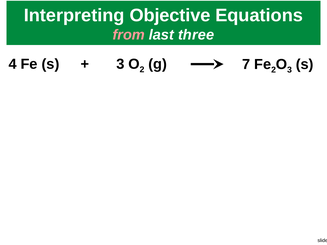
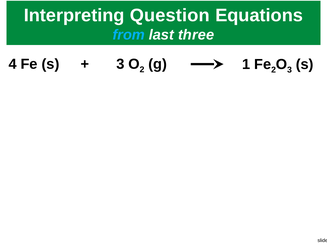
Objective: Objective -> Question
from colour: pink -> light blue
g 7: 7 -> 1
